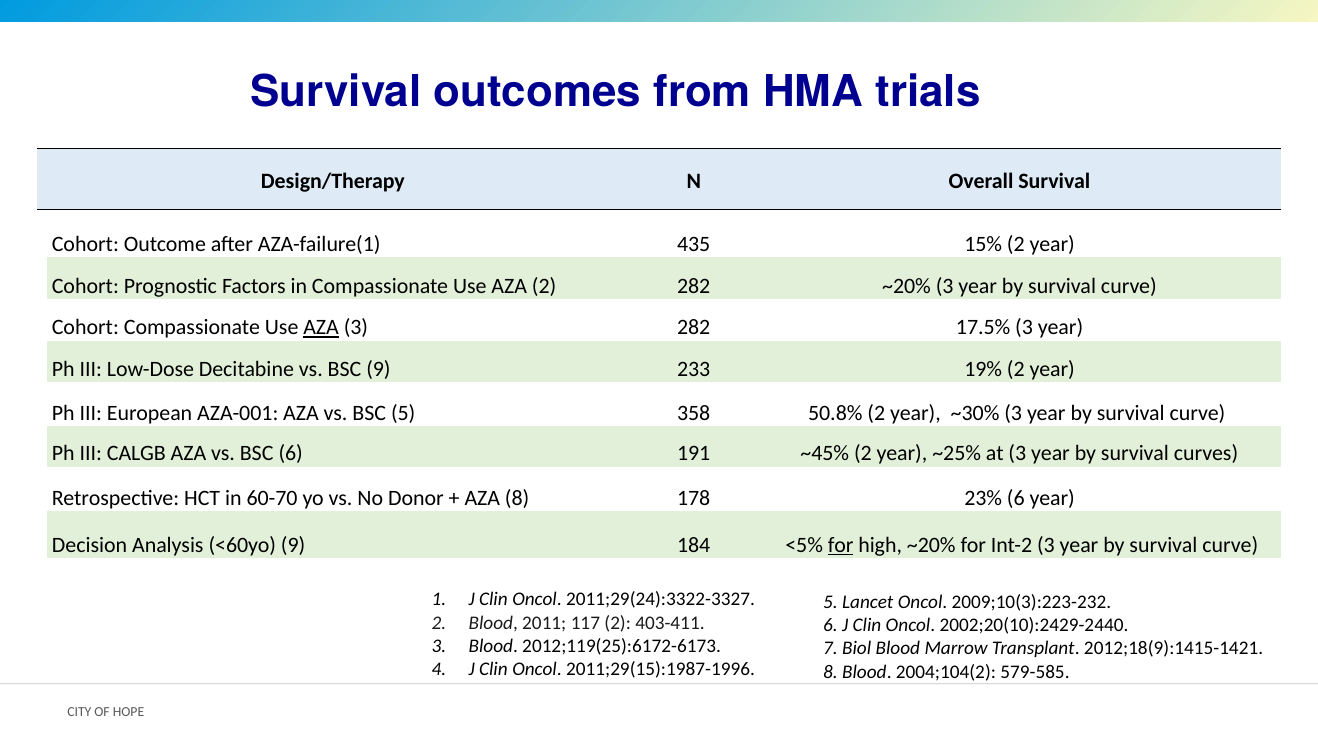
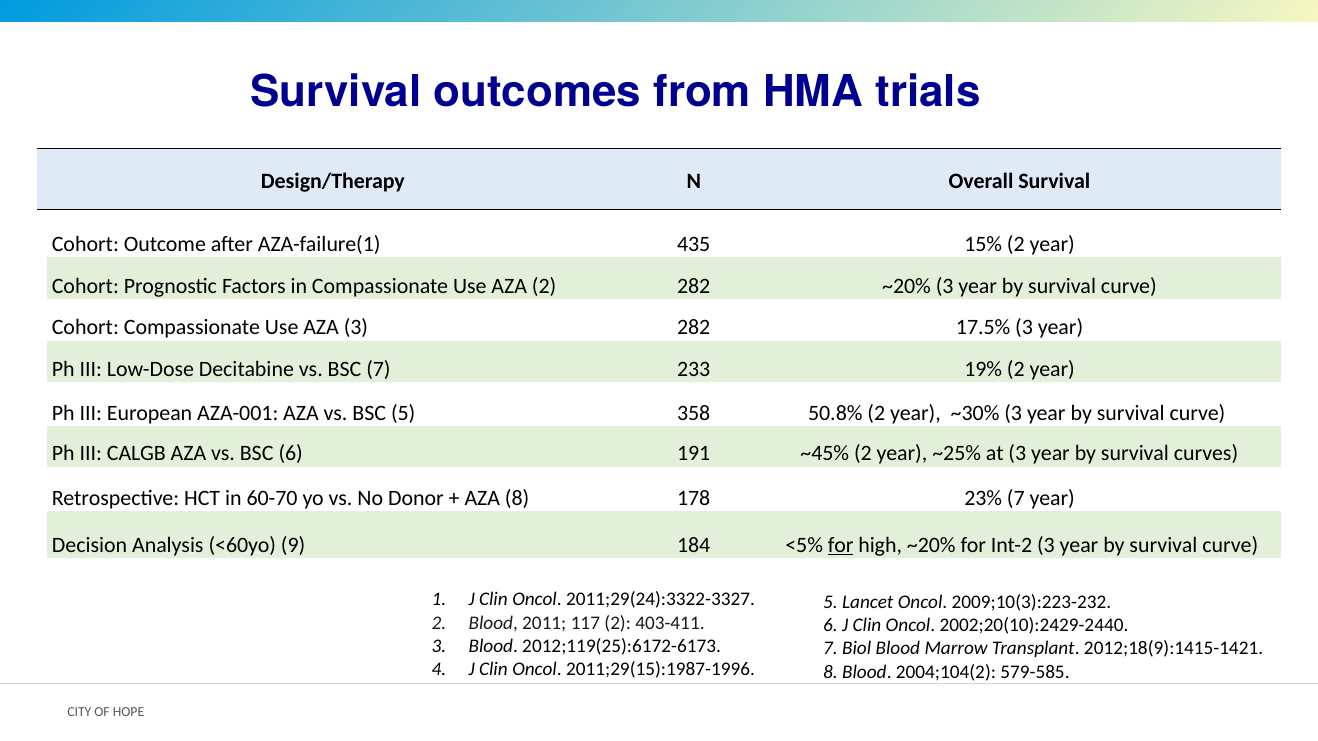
AZA at (321, 328) underline: present -> none
BSC 9: 9 -> 7
23% 6: 6 -> 7
